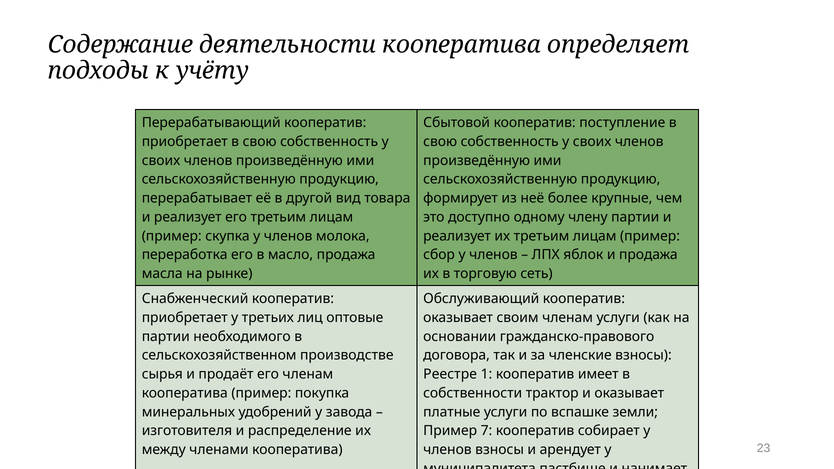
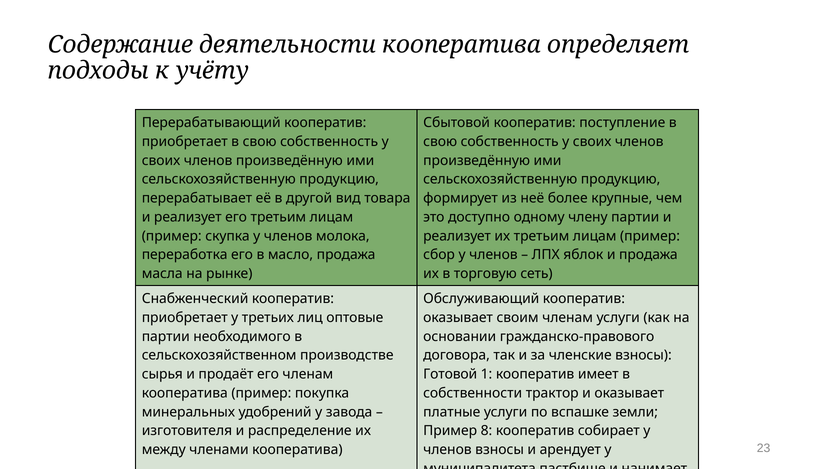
Реестре: Реестре -> Готовой
7: 7 -> 8
